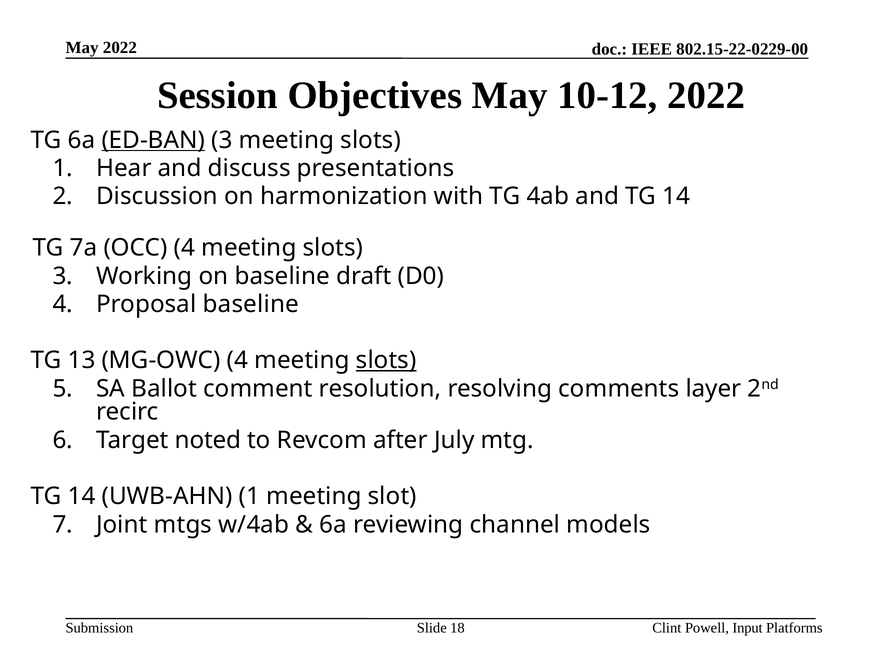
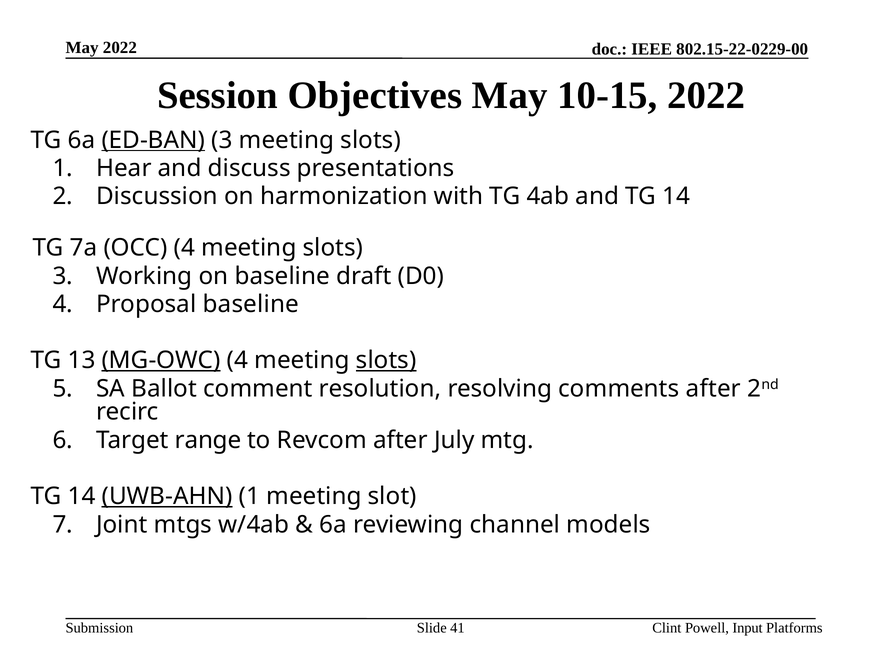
10-12: 10-12 -> 10-15
MG-OWC underline: none -> present
comments layer: layer -> after
noted: noted -> range
UWB-AHN underline: none -> present
18: 18 -> 41
